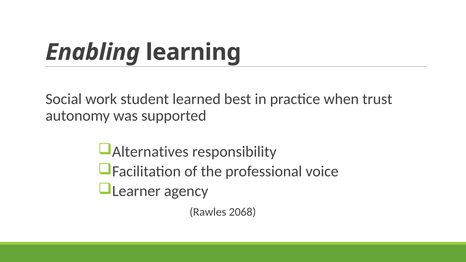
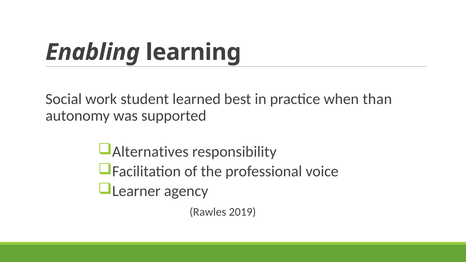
trust: trust -> than
2068: 2068 -> 2019
